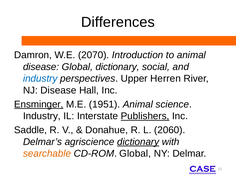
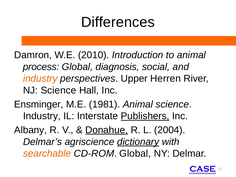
2070: 2070 -> 2010
disease at (41, 67): disease -> process
Global dictionary: dictionary -> diagnosis
industry at (40, 79) colour: blue -> orange
NJ Disease: Disease -> Science
Ensminger underline: present -> none
1951: 1951 -> 1981
Saddle: Saddle -> Albany
Donahue underline: none -> present
2060: 2060 -> 2004
